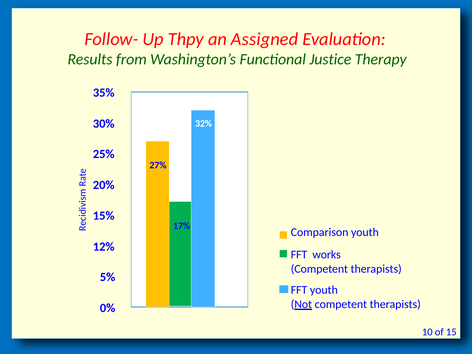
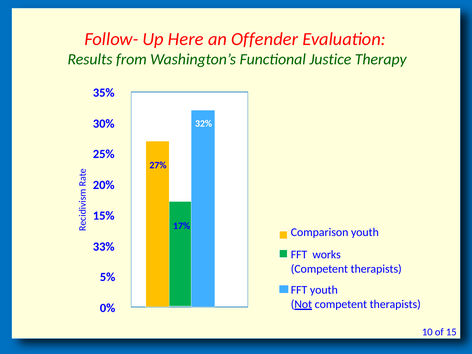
Thpy: Thpy -> Here
Assigned: Assigned -> Offender
12%: 12% -> 33%
